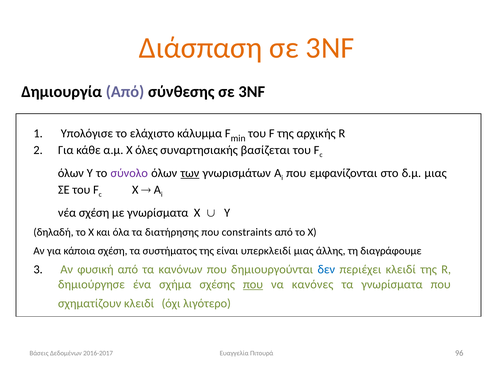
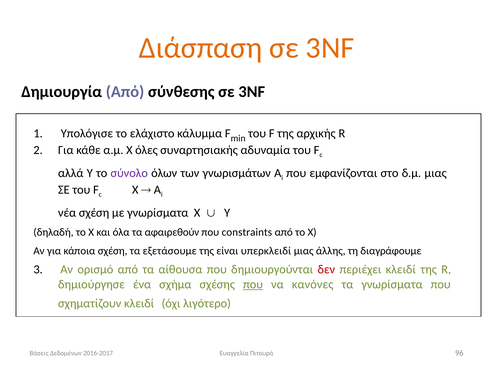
βασίζεται: βασίζεται -> αδυναμία
όλων at (71, 173): όλων -> αλλά
των underline: present -> none
διατήρησης: διατήρησης -> αφαιρεθούν
συστήματος: συστήματος -> εξετάσουμε
φυσική: φυσική -> ορισμό
κανόνων: κανόνων -> αίθουσα
δεν colour: blue -> red
